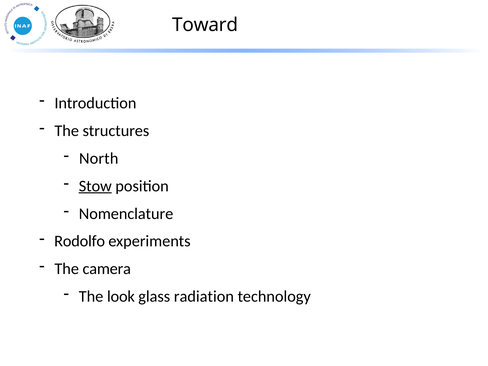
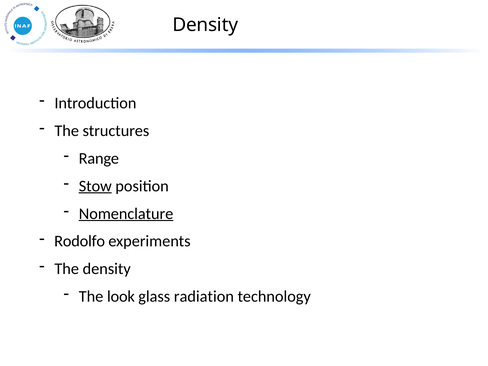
Toward at (205, 25): Toward -> Density
North: North -> Range
Nomenclature underline: none -> present
The camera: camera -> density
